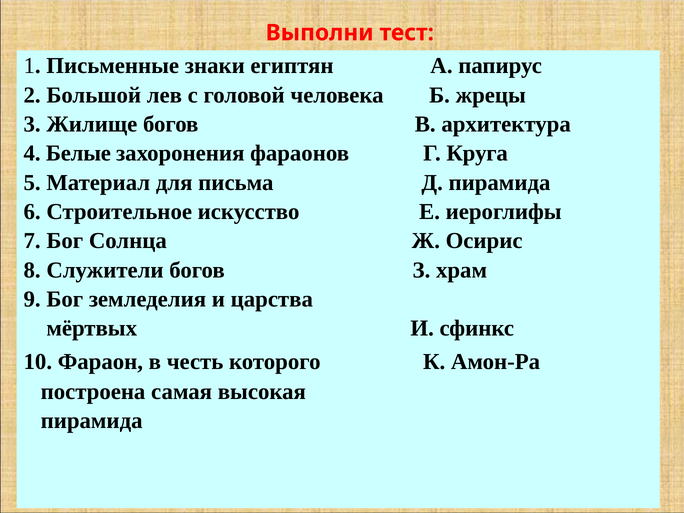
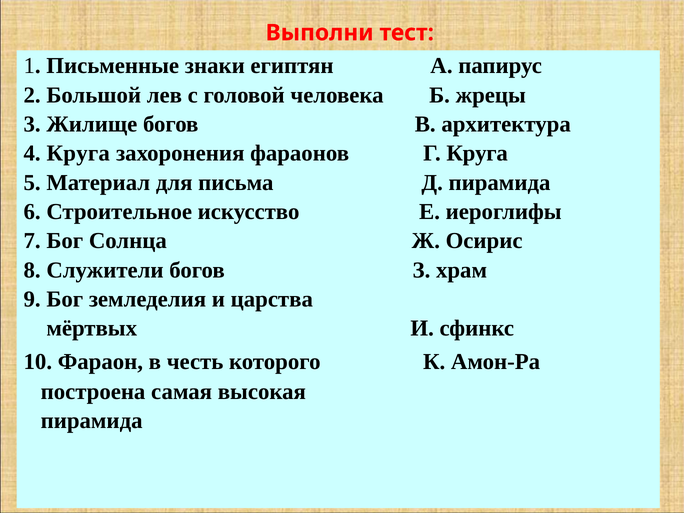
4 Белые: Белые -> Круга
